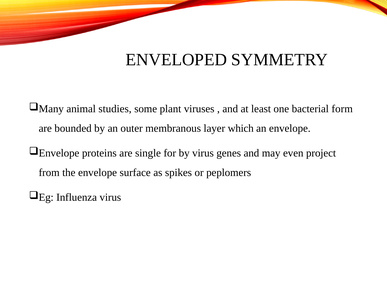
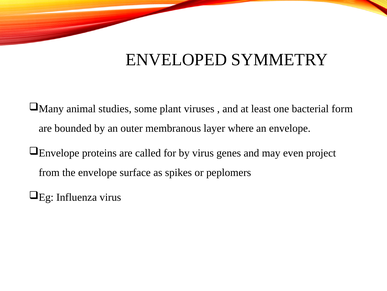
which: which -> where
single: single -> called
